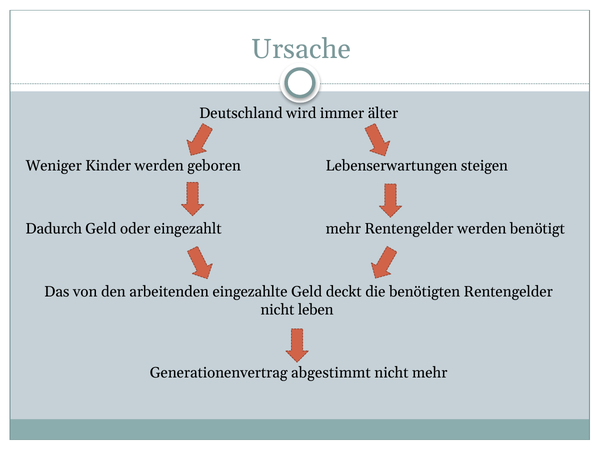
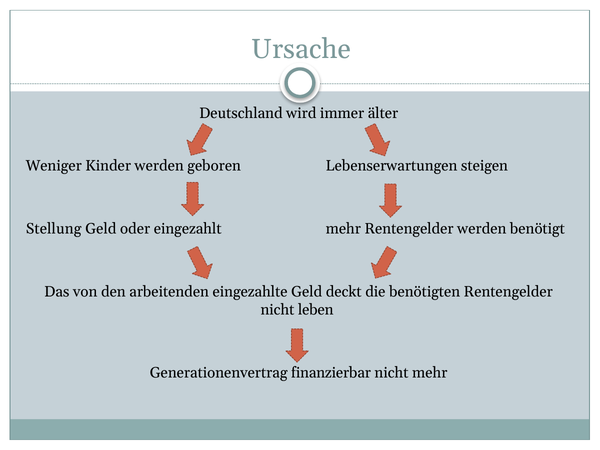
Dadurch: Dadurch -> Stellung
abgestimmt: abgestimmt -> finanzierbar
